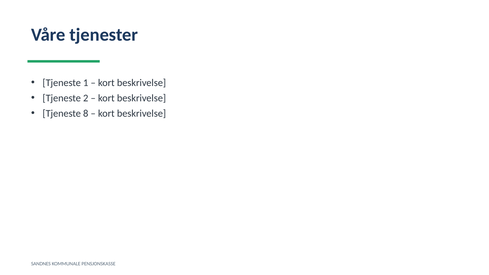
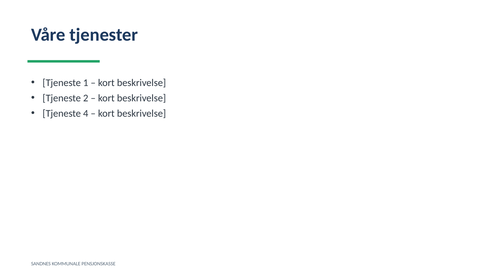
8: 8 -> 4
